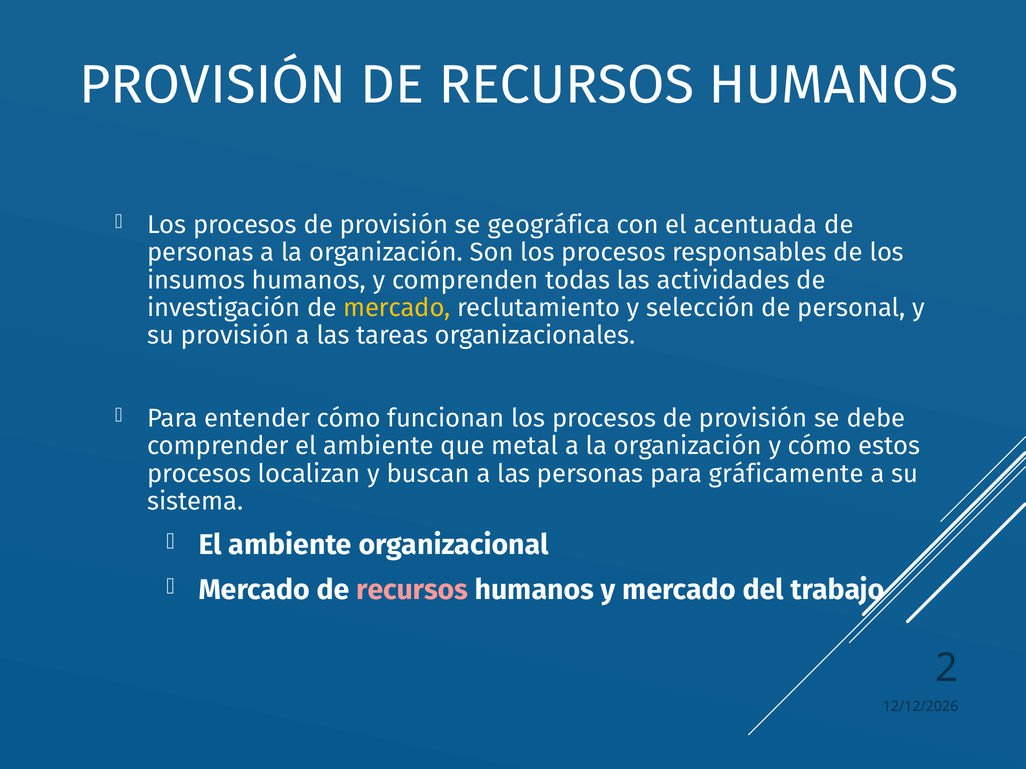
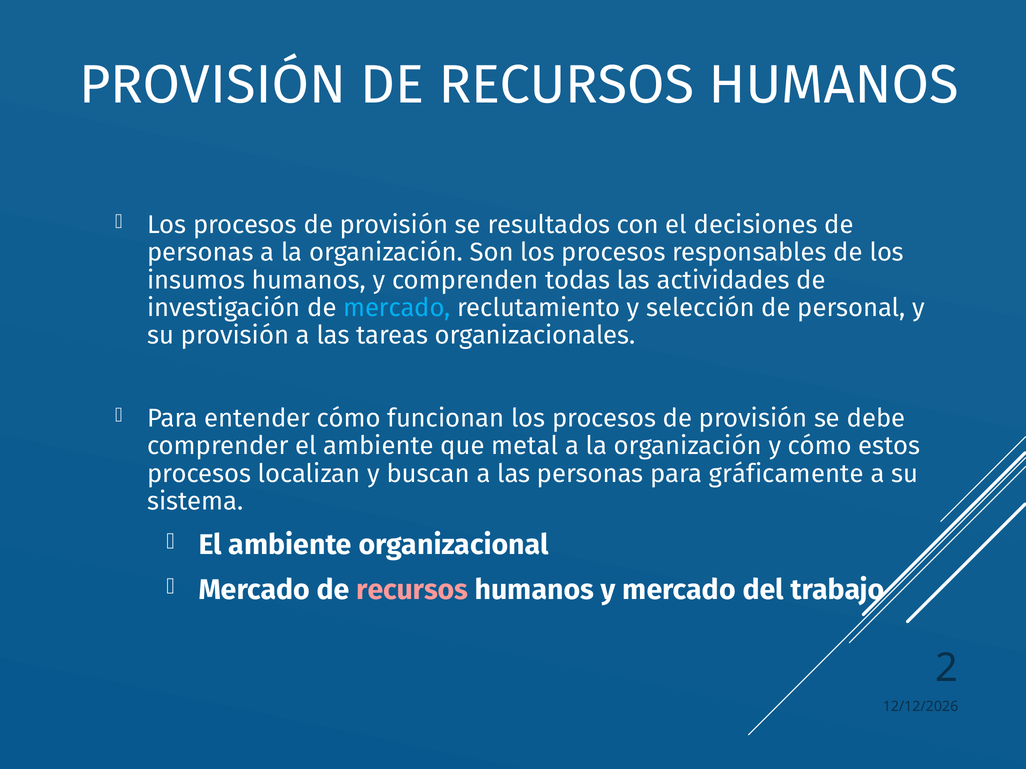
geográfica: geográfica -> resultados
acentuada: acentuada -> decisiones
mercado at (397, 308) colour: yellow -> light blue
